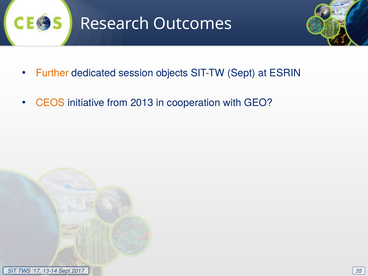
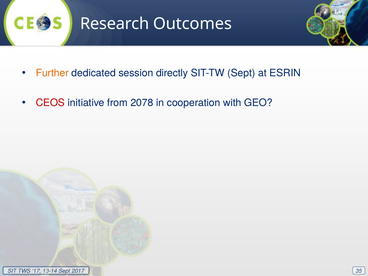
objects: objects -> directly
CEOS colour: orange -> red
2013: 2013 -> 2078
